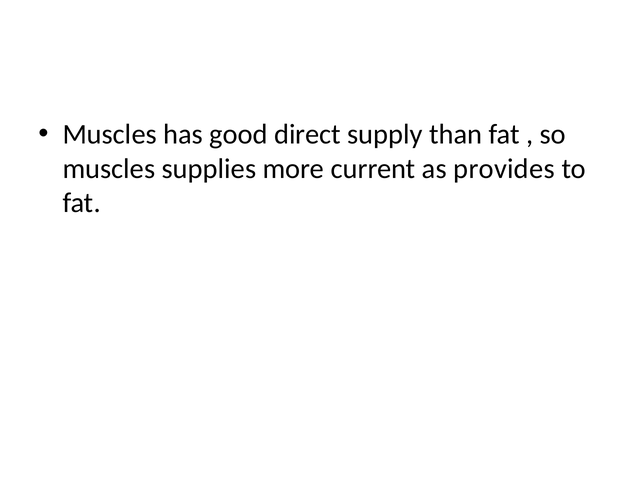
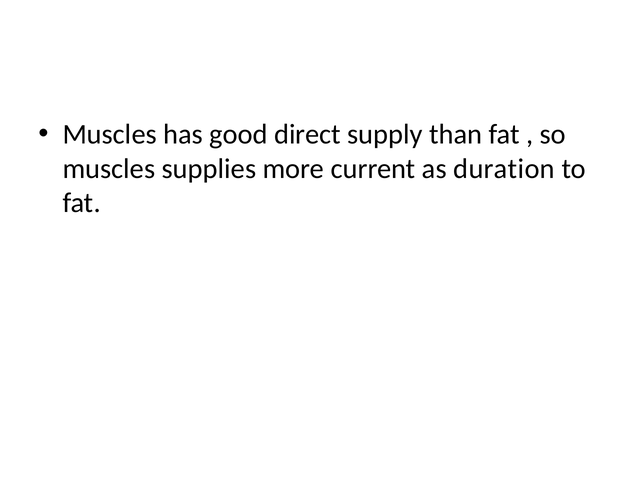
provides: provides -> duration
